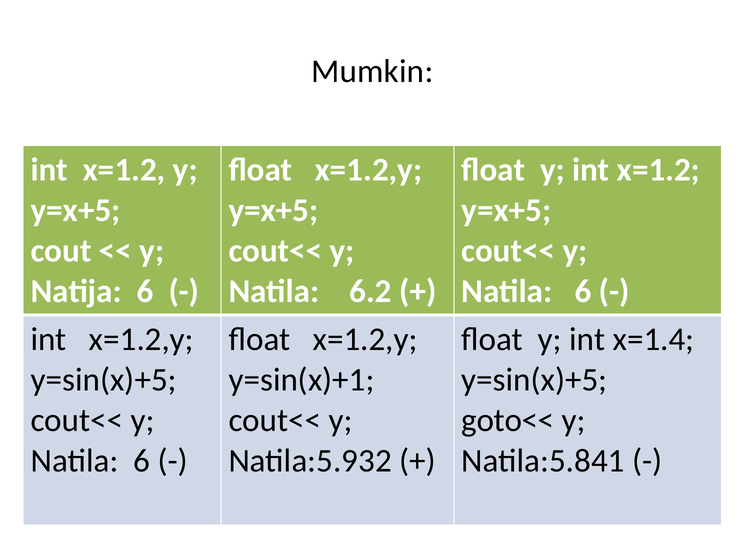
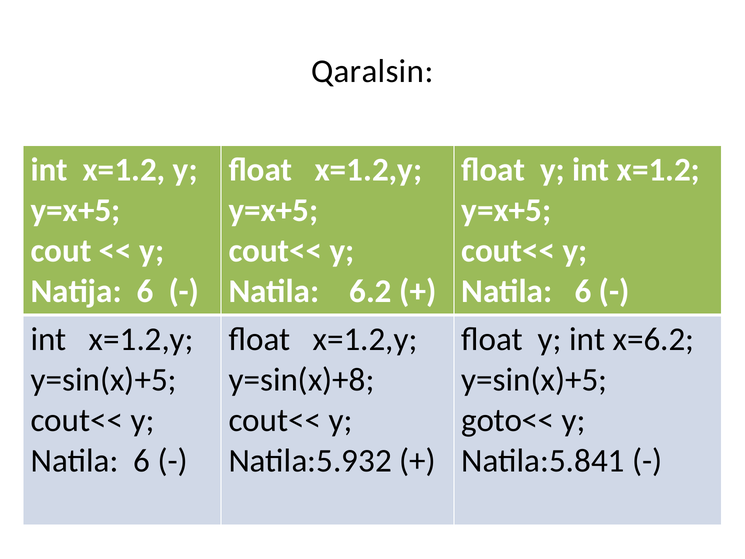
Mumkin: Mumkin -> Qaralsin
x=1.4: x=1.4 -> x=6.2
y=sin(x)+1: y=sin(x)+1 -> y=sin(x)+8
